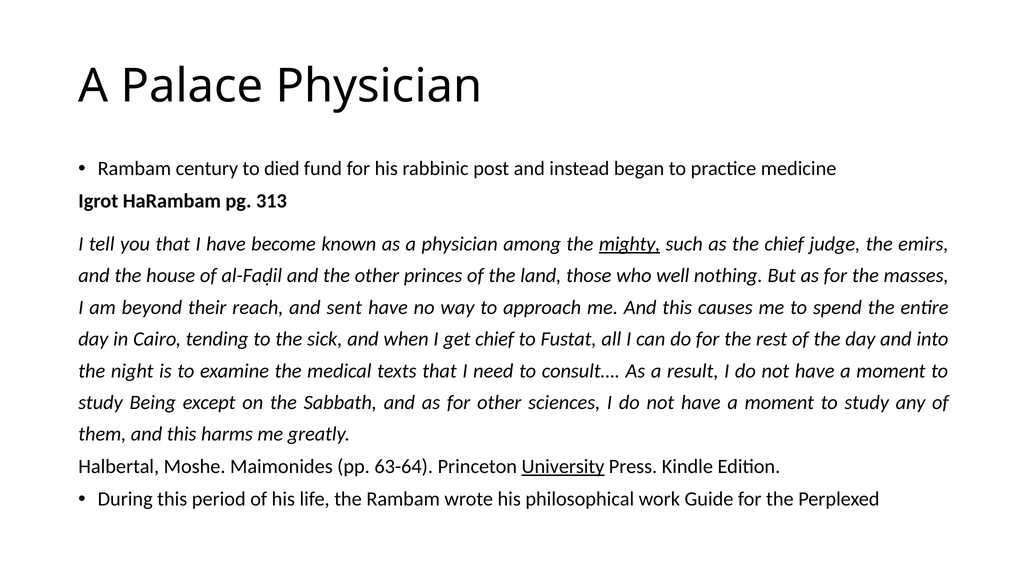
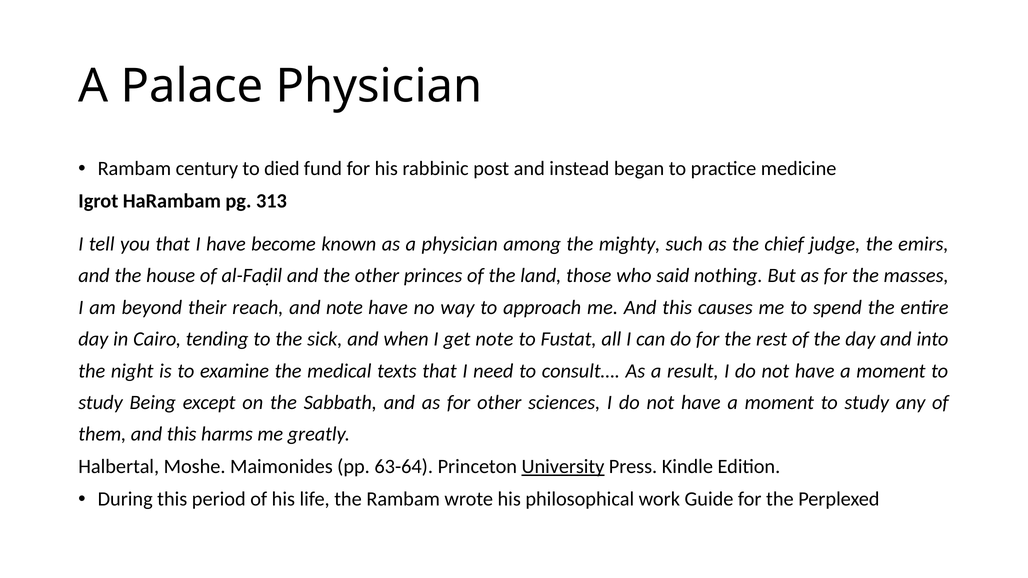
mighty underline: present -> none
well: well -> said
and sent: sent -> note
get chief: chief -> note
